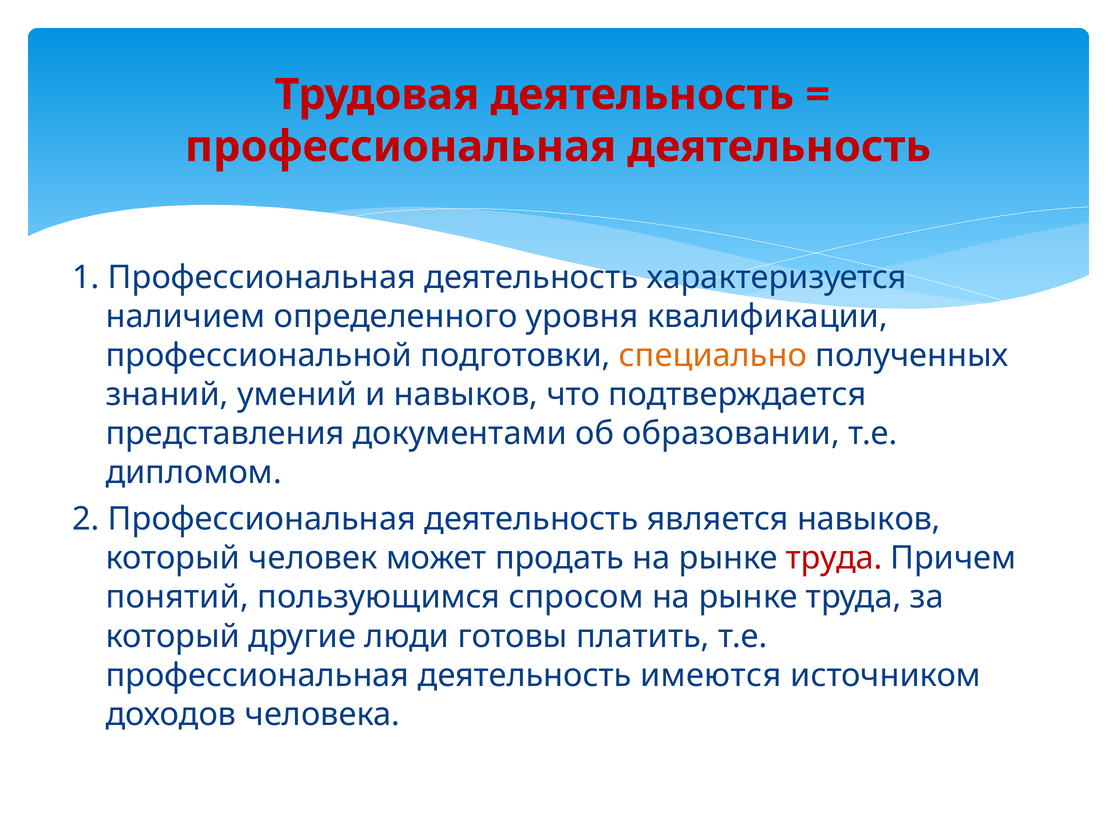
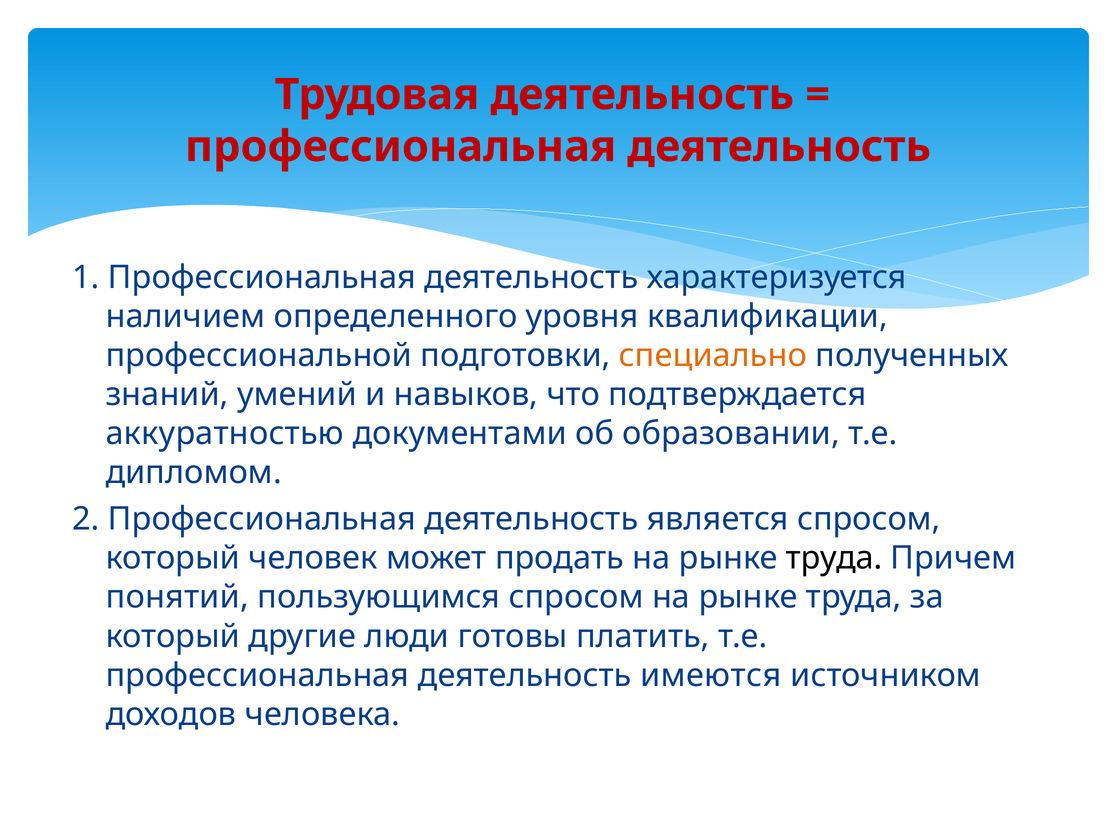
представления: представления -> аккуратностью
является навыков: навыков -> спросом
труда at (834, 558) colour: red -> black
